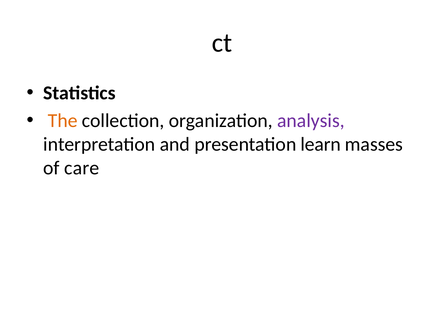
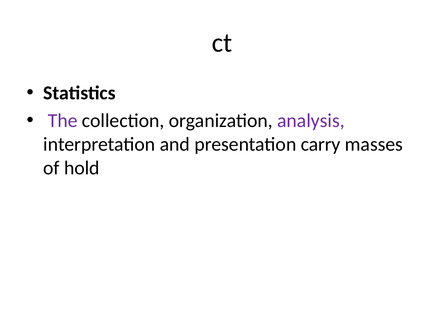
The colour: orange -> purple
learn: learn -> carry
care: care -> hold
